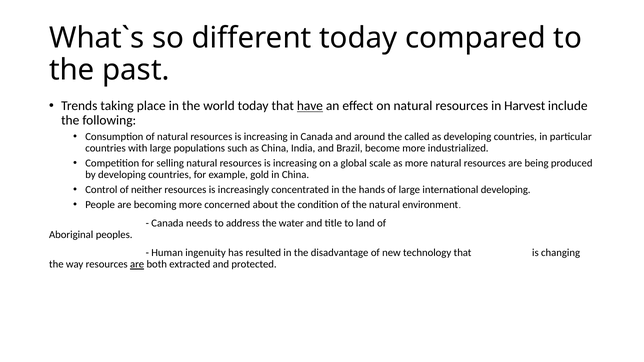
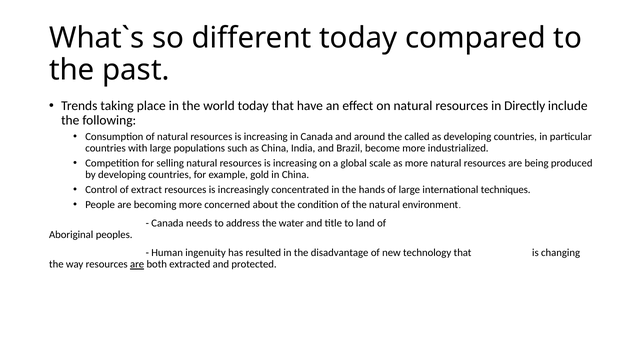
have underline: present -> none
Harvest: Harvest -> Directly
neither: neither -> extract
international developing: developing -> techniques
